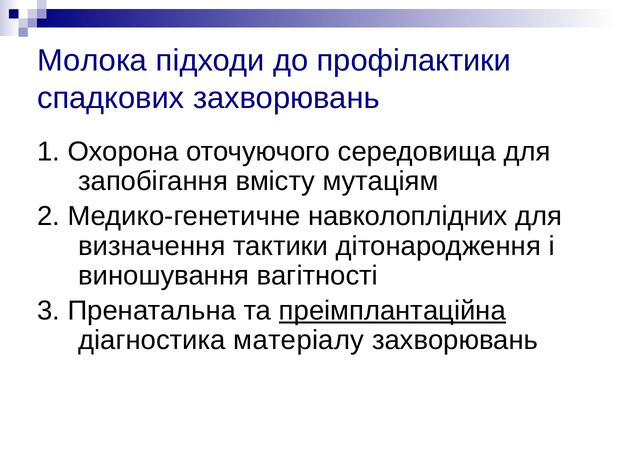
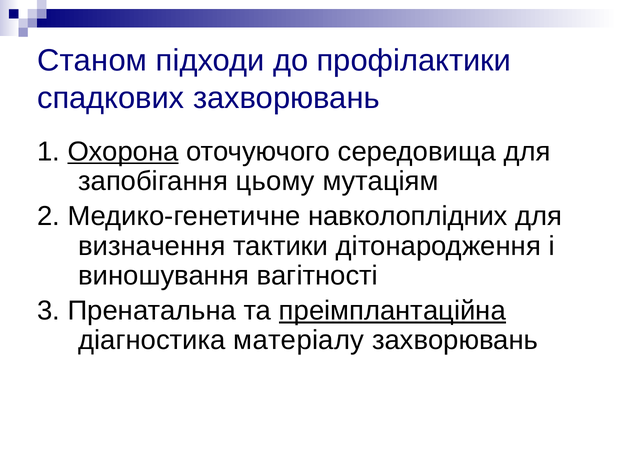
Молока: Молока -> Станом
Охорона underline: none -> present
вмісту: вмісту -> цьому
